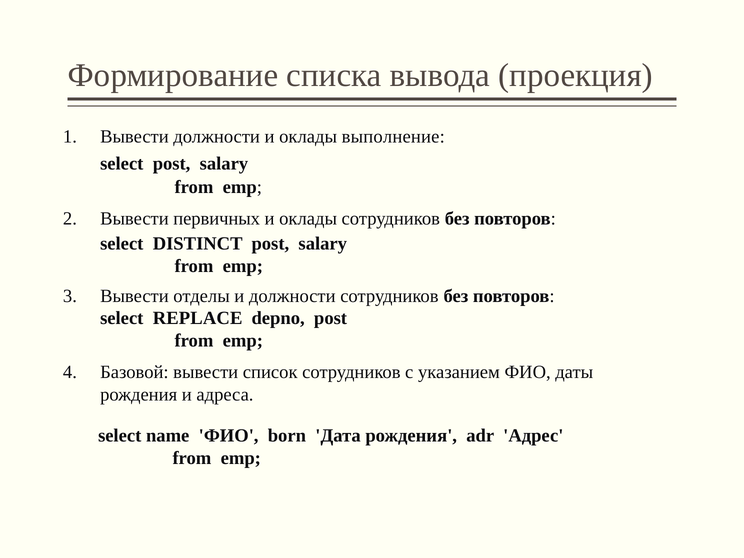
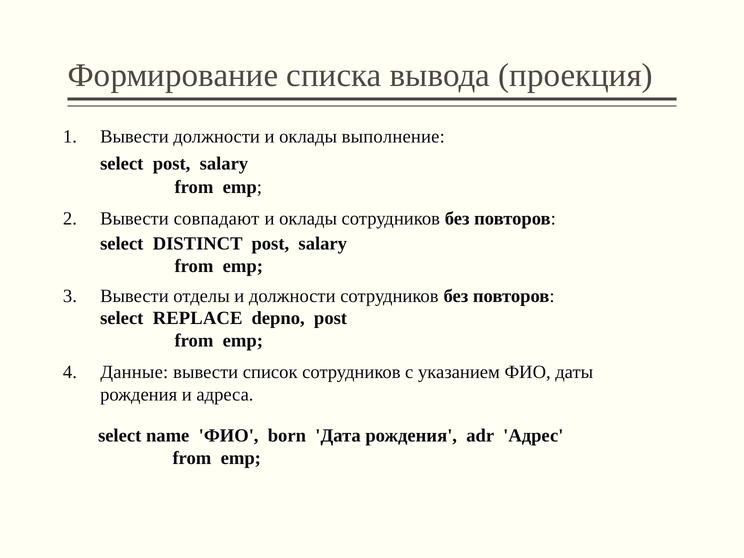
первичных: первичных -> совпадают
Базовой: Базовой -> Данные
